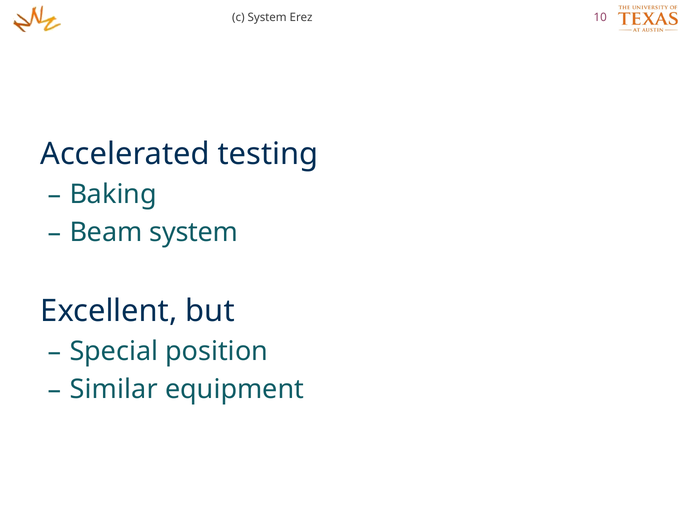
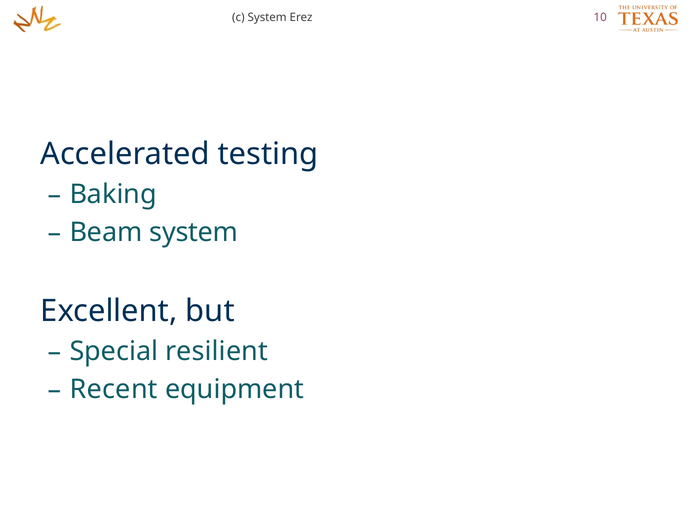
position: position -> resilient
Similar: Similar -> Recent
